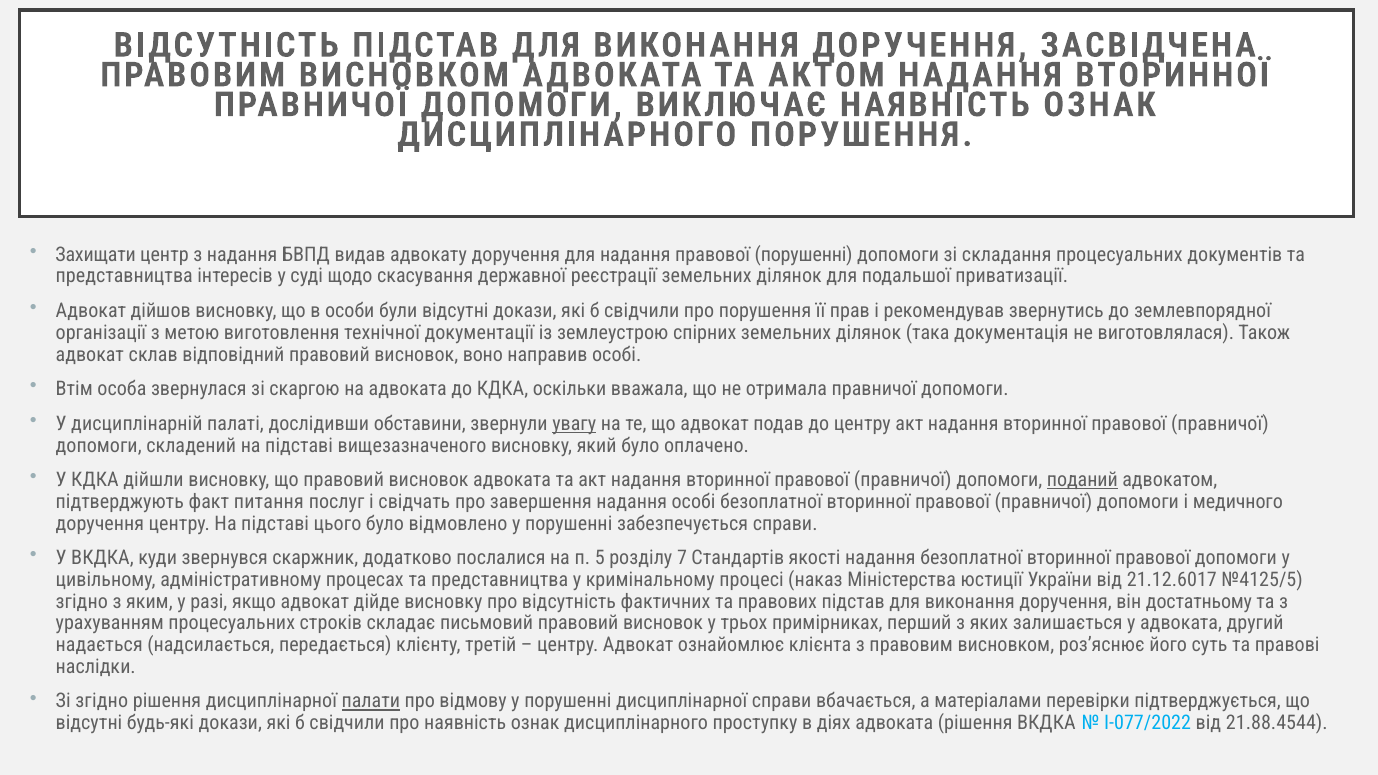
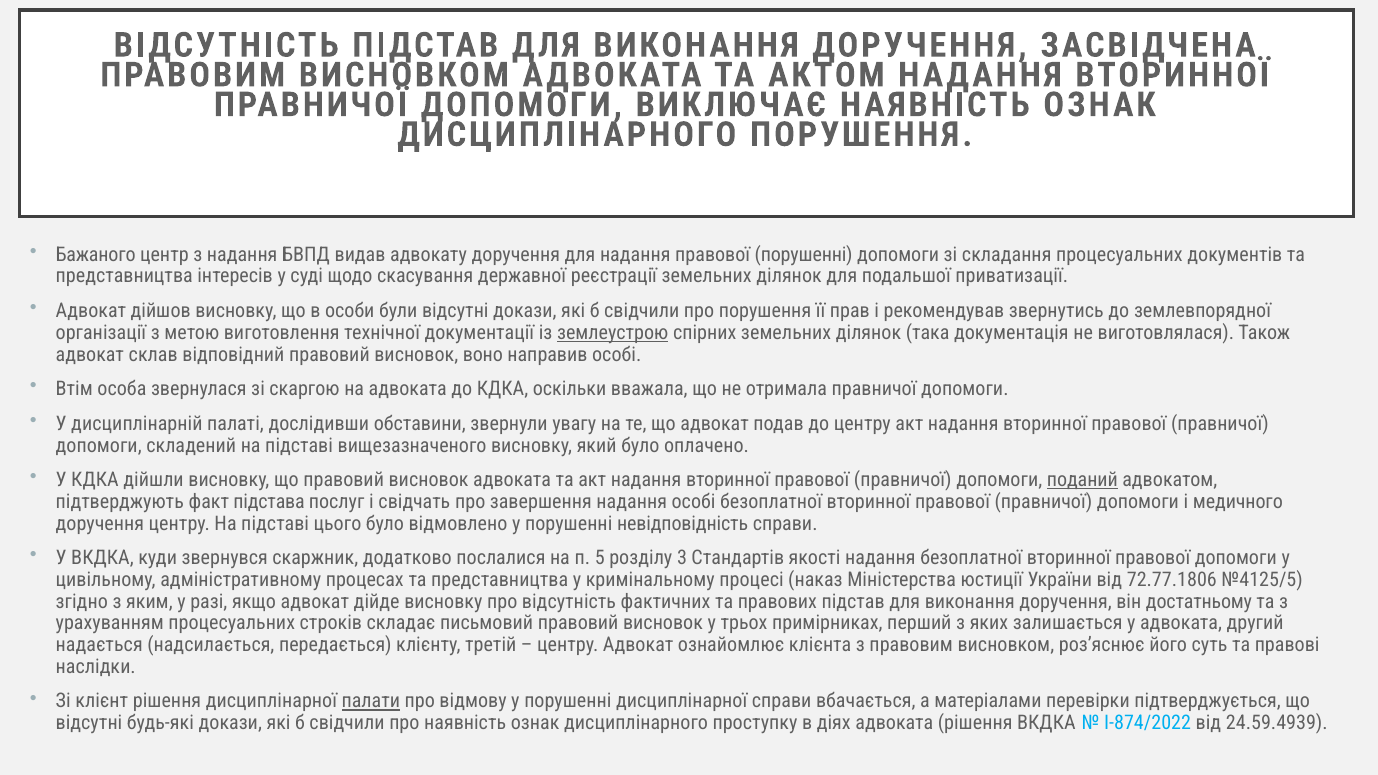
Захищати: Захищати -> Бажаного
землеустрою underline: none -> present
увагу underline: present -> none
питання: питання -> підстава
забезпечується: забезпечується -> невідповідність
7: 7 -> 3
21.12.6017: 21.12.6017 -> 72.77.1806
Зі згідно: згідно -> клієнт
І-077/2022: І-077/2022 -> І-874/2022
21.88.4544: 21.88.4544 -> 24.59.4939
